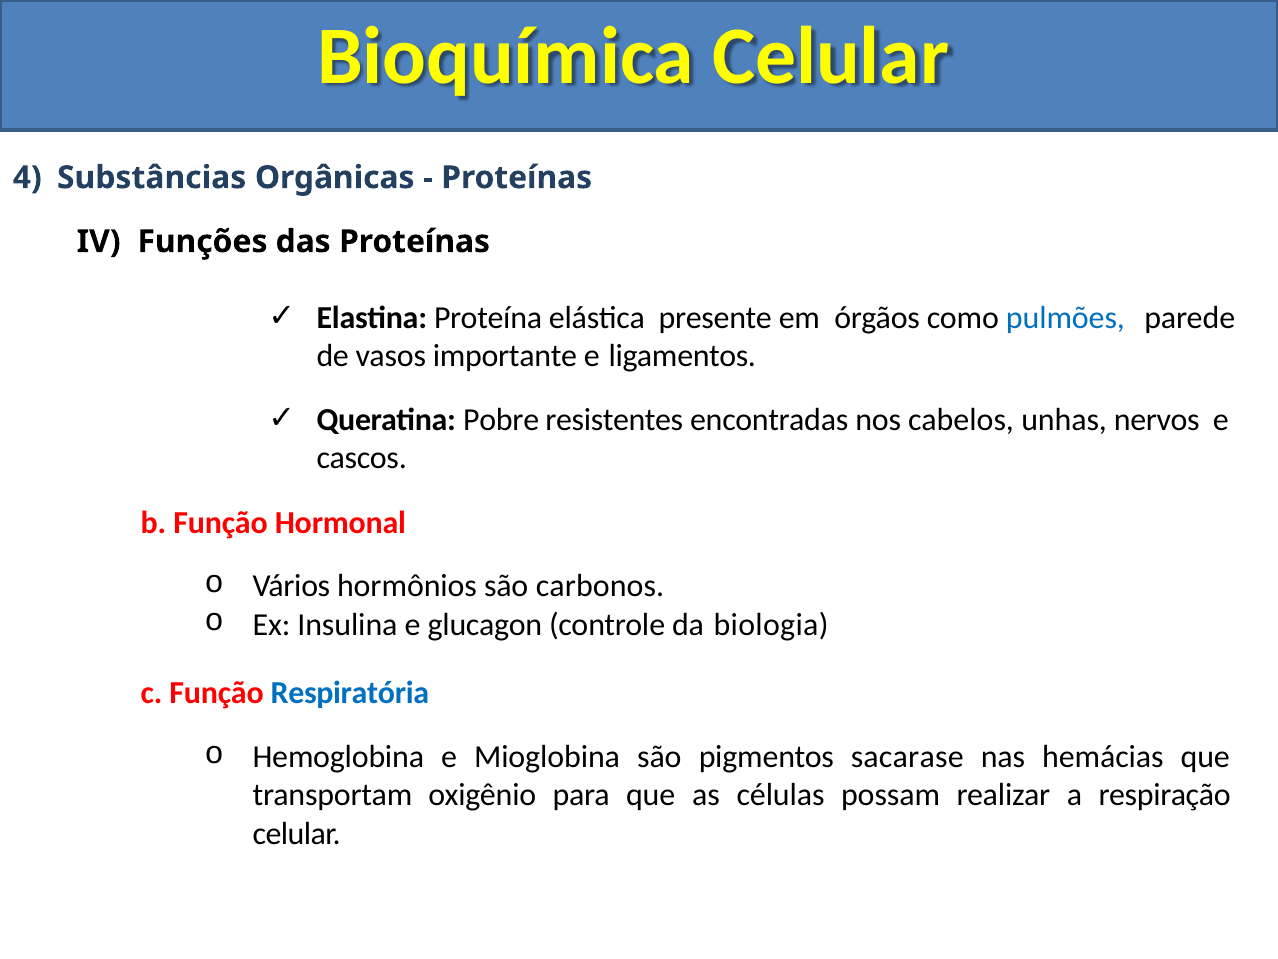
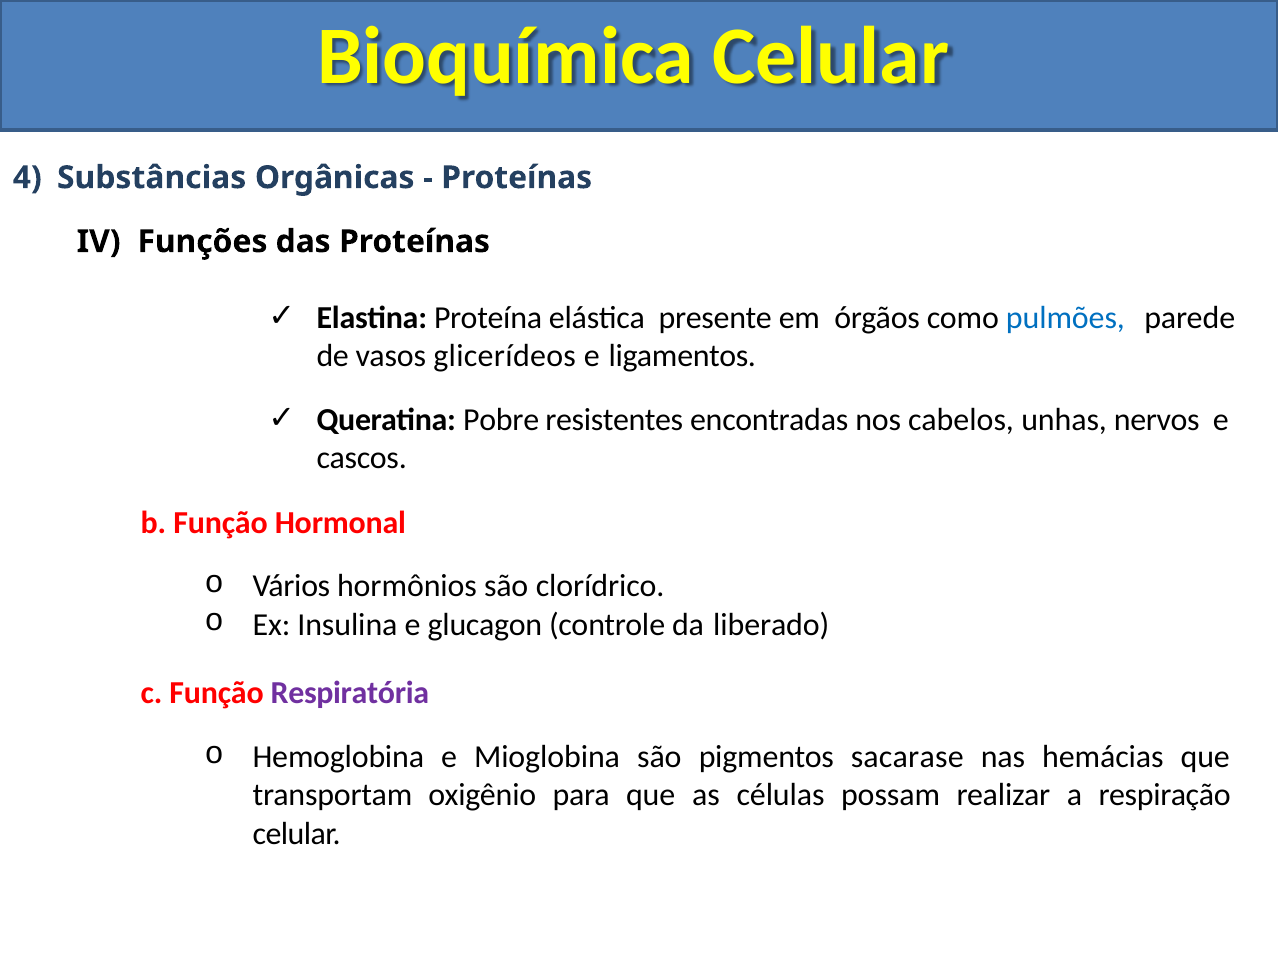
importante: importante -> glicerídeos
carbonos: carbonos -> clorídrico
biologia: biologia -> liberado
Respiratória colour: blue -> purple
